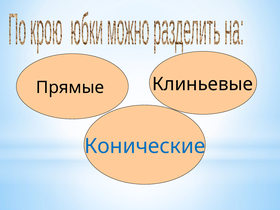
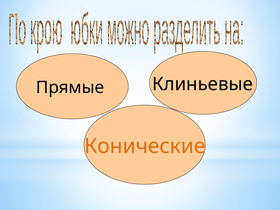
Конические colour: blue -> orange
